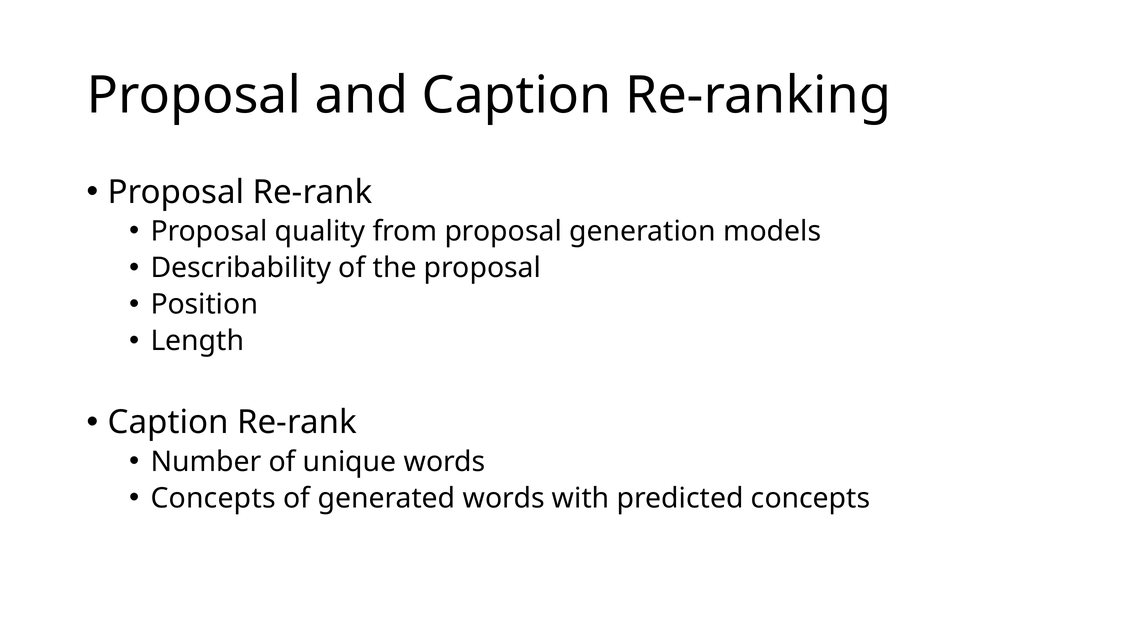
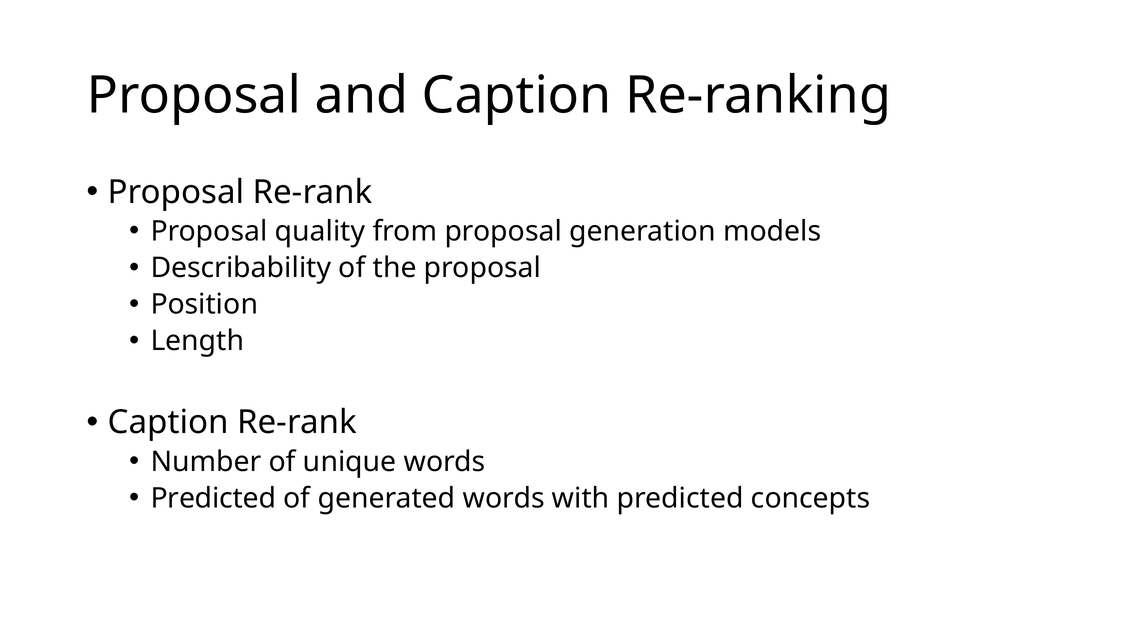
Concepts at (213, 498): Concepts -> Predicted
